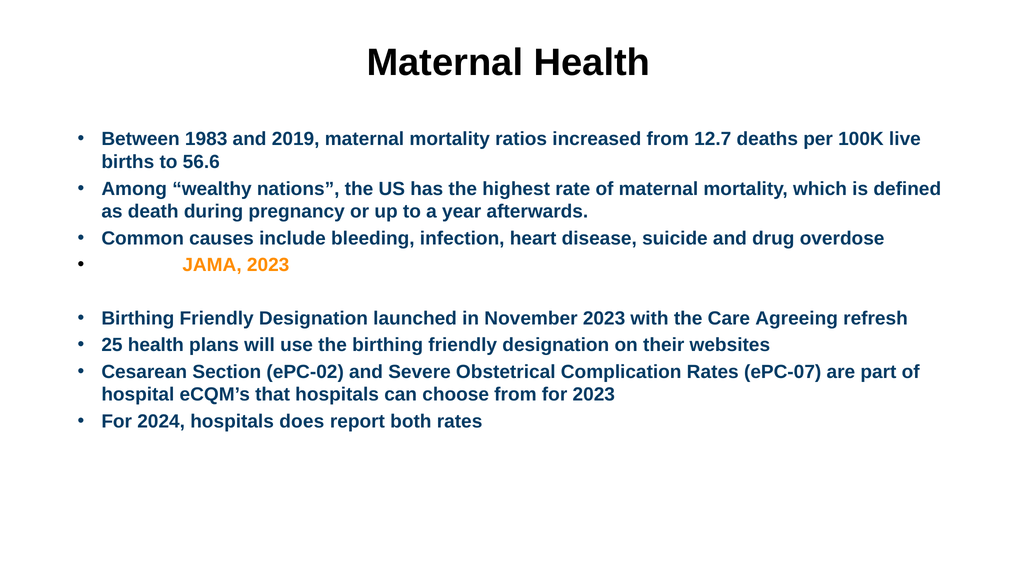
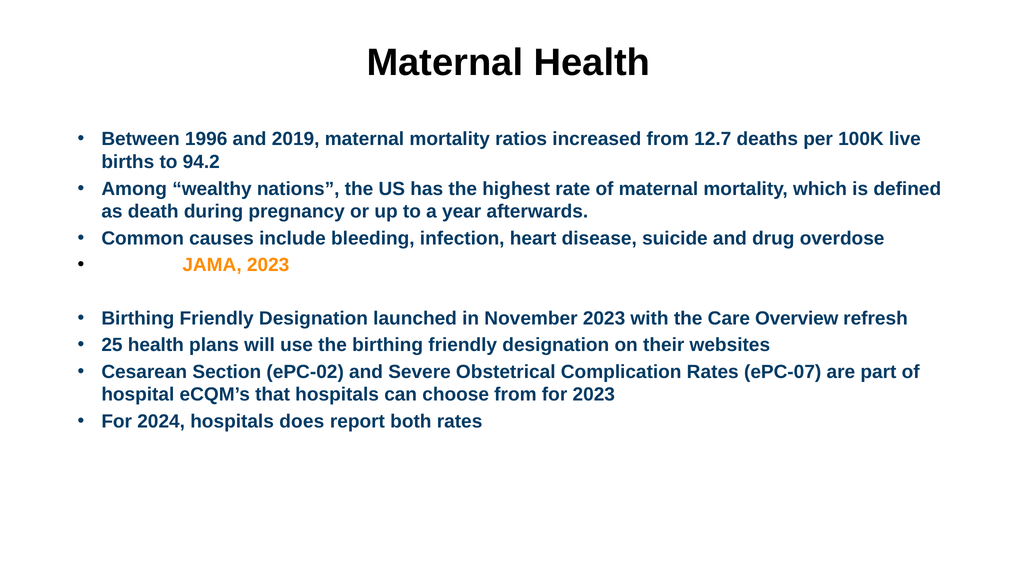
1983: 1983 -> 1996
56.6: 56.6 -> 94.2
Agreeing: Agreeing -> Overview
